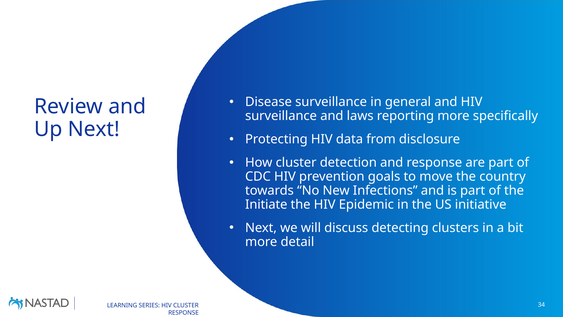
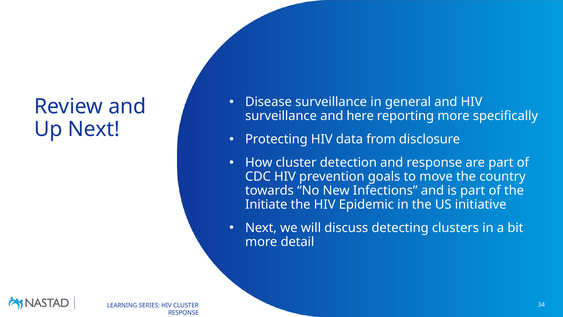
laws: laws -> here
